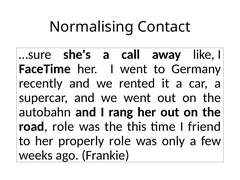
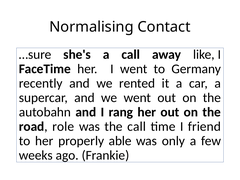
the this: this -> call
properly role: role -> able
